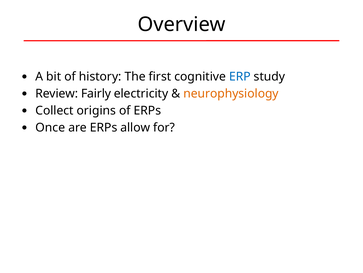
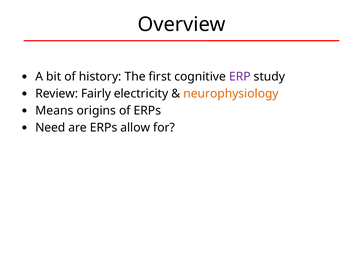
ERP colour: blue -> purple
Collect: Collect -> Means
Once: Once -> Need
